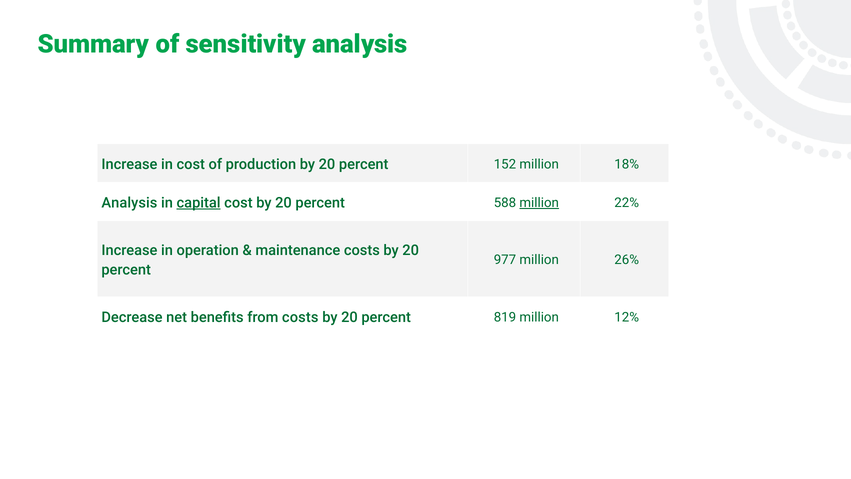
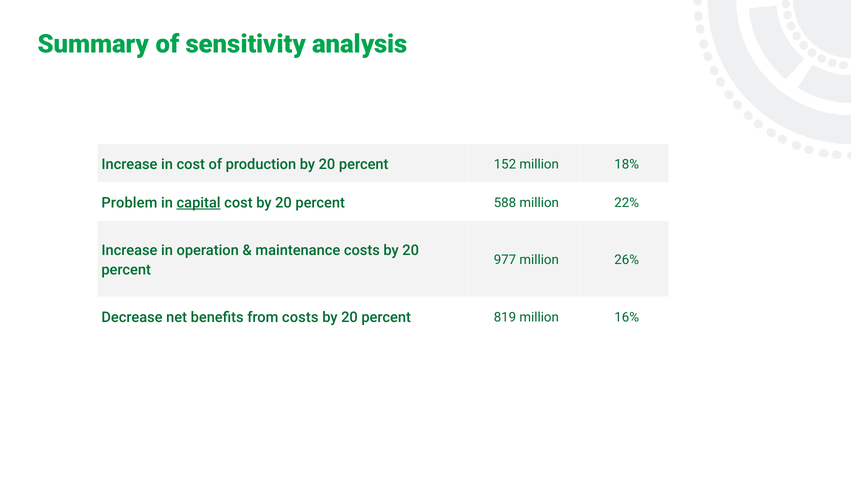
Analysis at (129, 203): Analysis -> Problem
million at (539, 203) underline: present -> none
12%: 12% -> 16%
